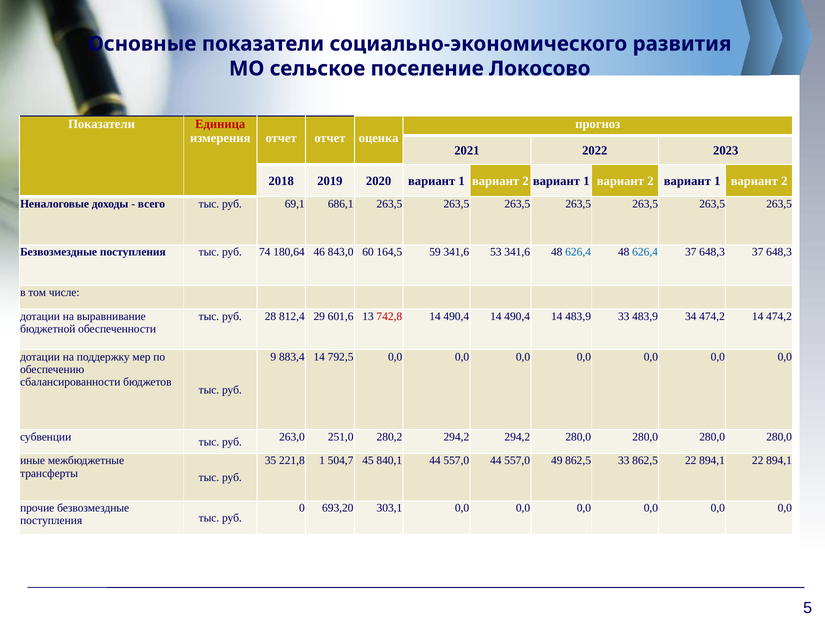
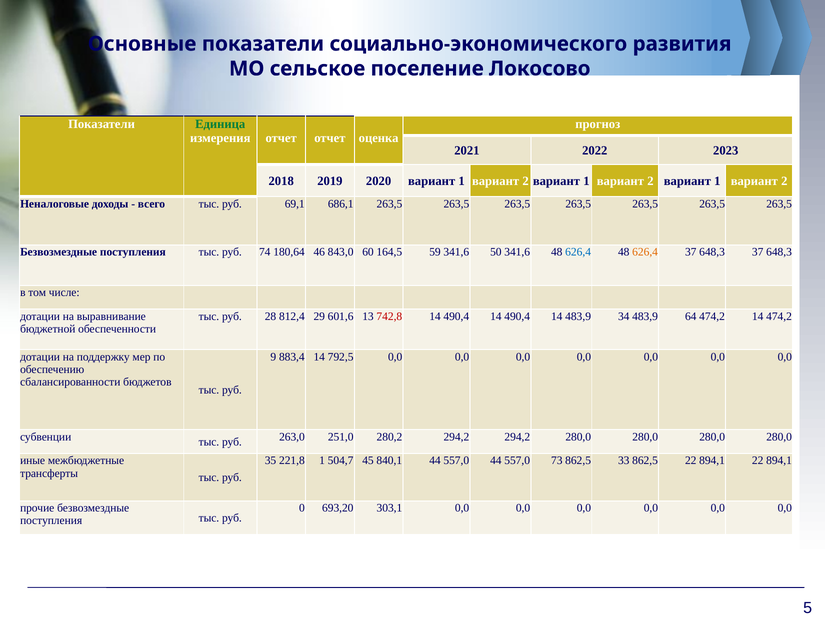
Единица colour: red -> green
53: 53 -> 50
626,4 at (645, 252) colour: blue -> orange
483,9 33: 33 -> 34
34: 34 -> 64
49: 49 -> 73
